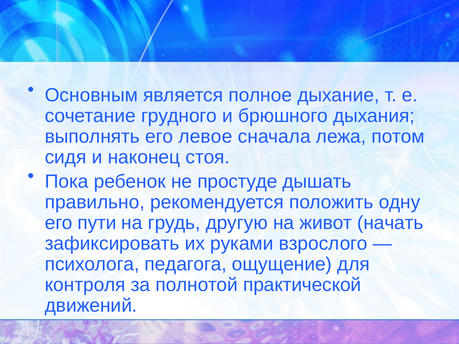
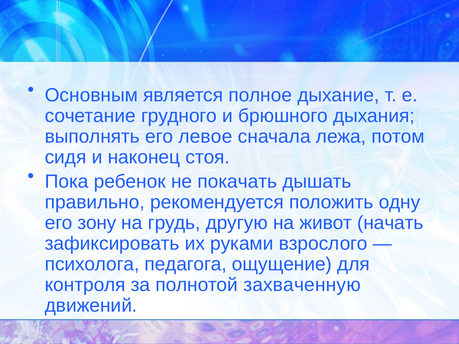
простуде: простуде -> покачать
пути: пути -> зону
практической: практической -> захваченную
